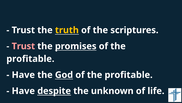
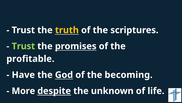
Trust at (23, 46) colour: pink -> light green
God of the profitable: profitable -> becoming
Have at (23, 90): Have -> More
